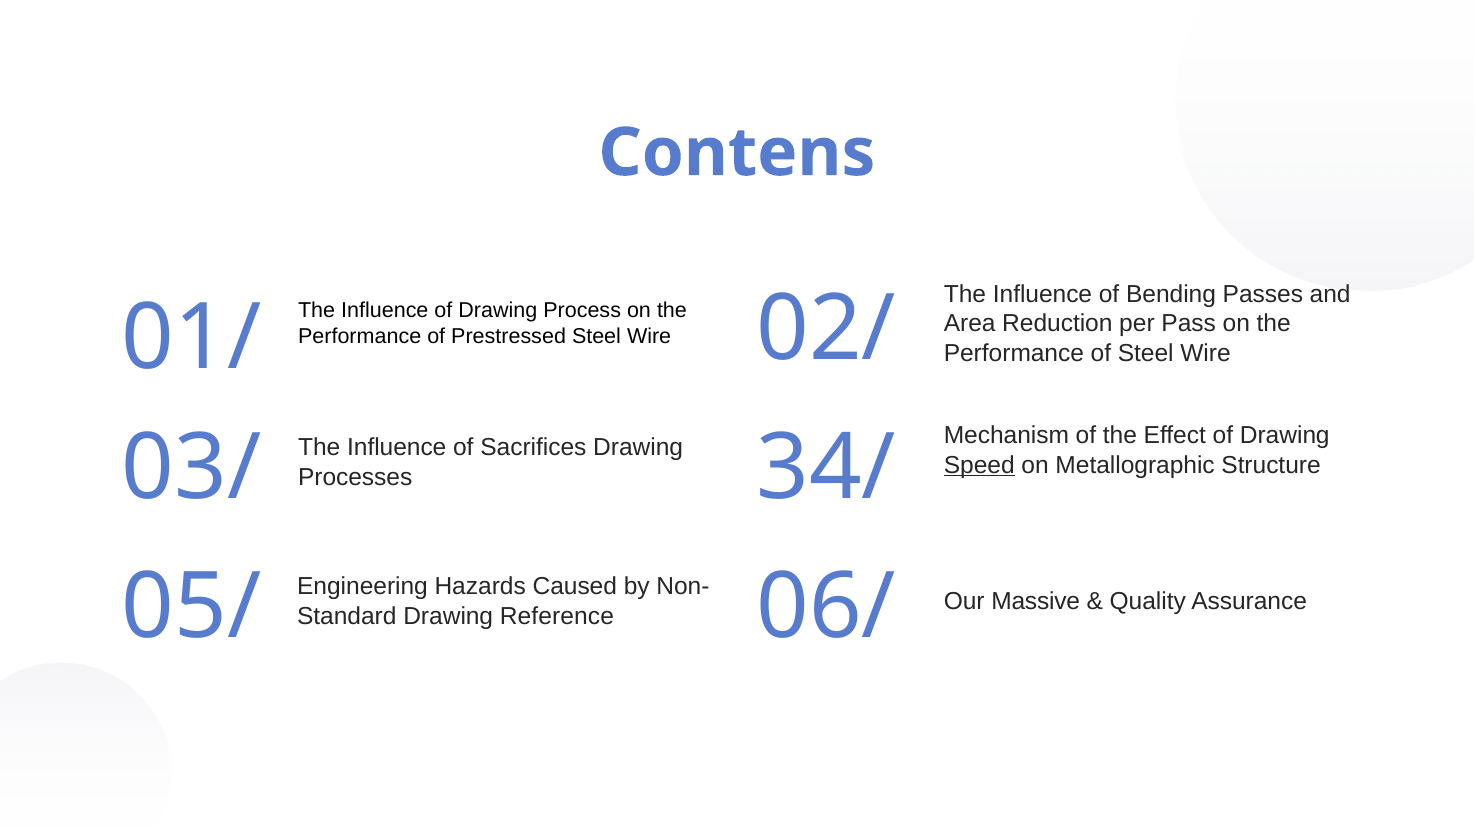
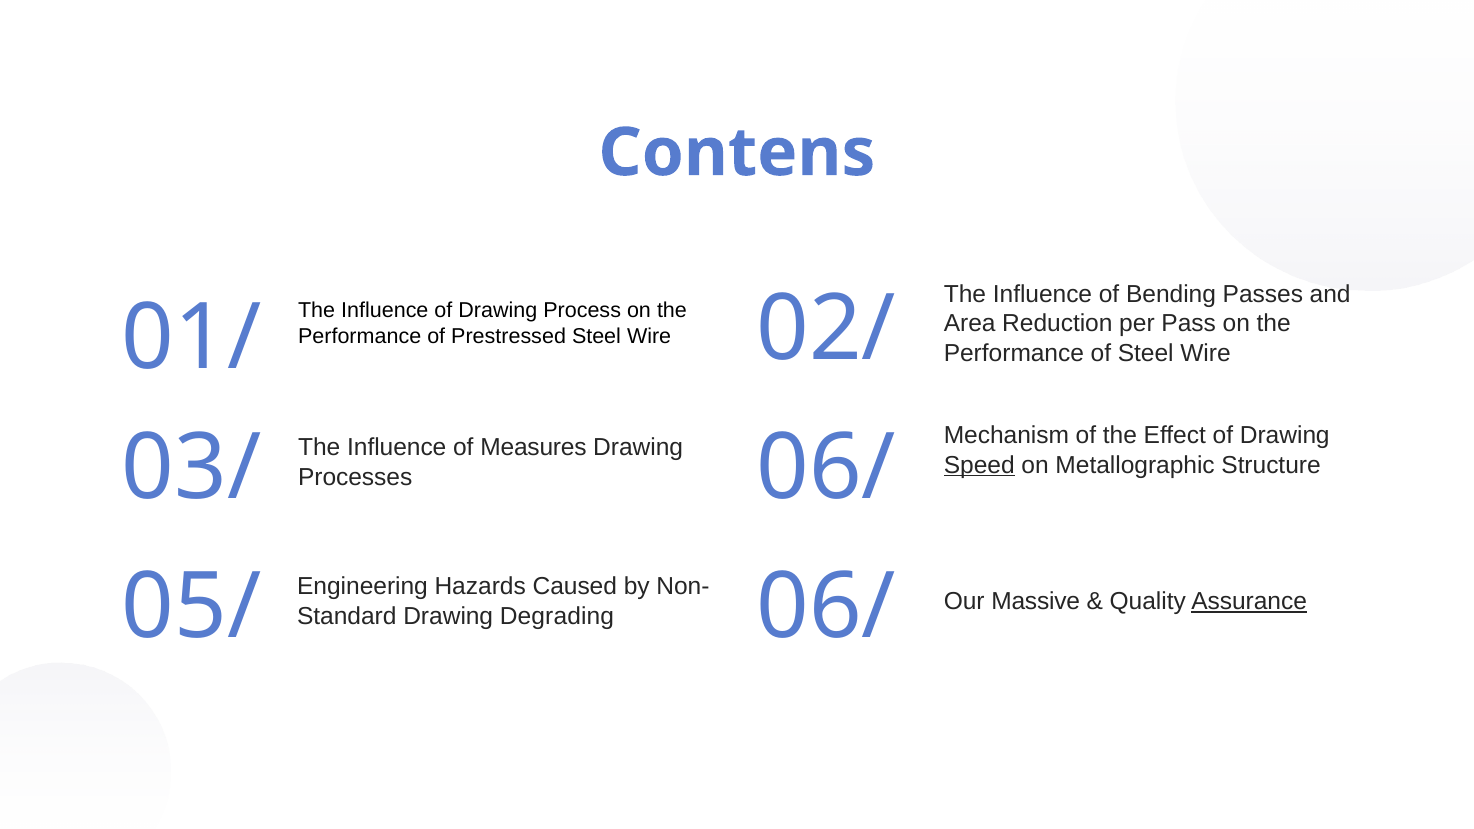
34/ at (826, 468): 34/ -> 06/
Sacrifices: Sacrifices -> Measures
Assurance underline: none -> present
Reference: Reference -> Degrading
